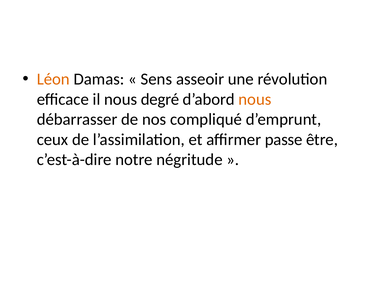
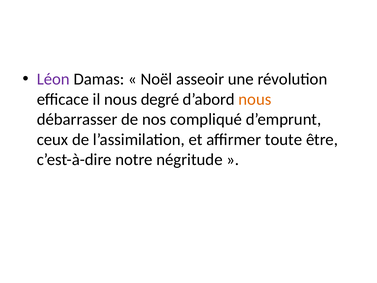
Léon colour: orange -> purple
Sens: Sens -> Noël
passe: passe -> toute
